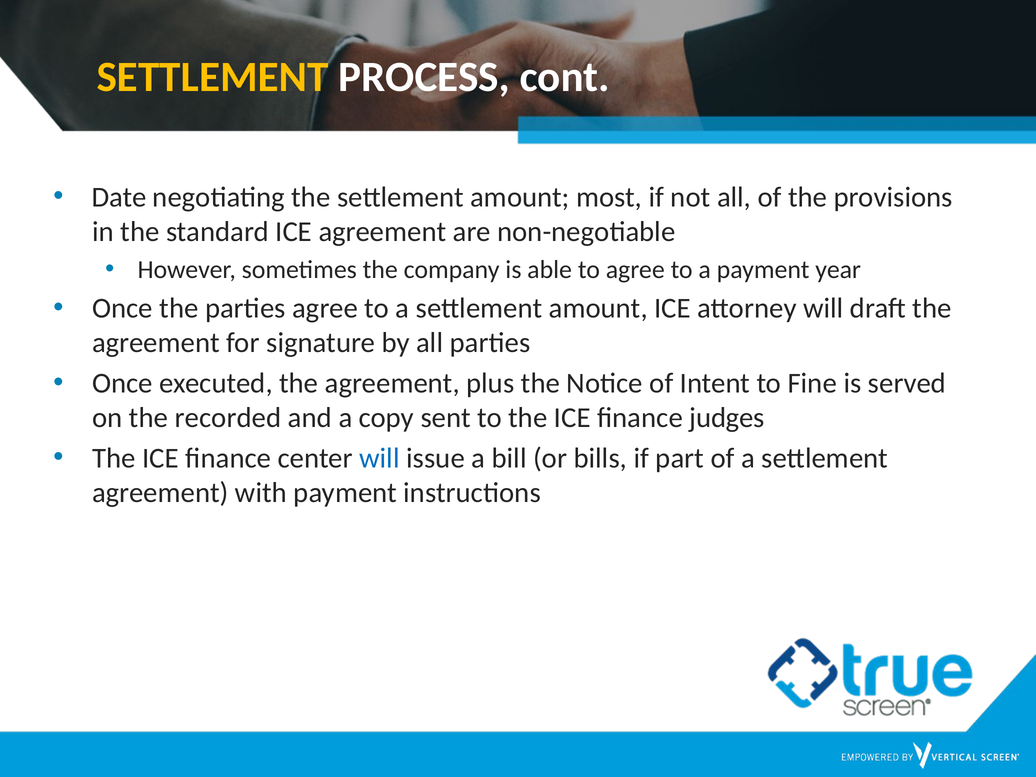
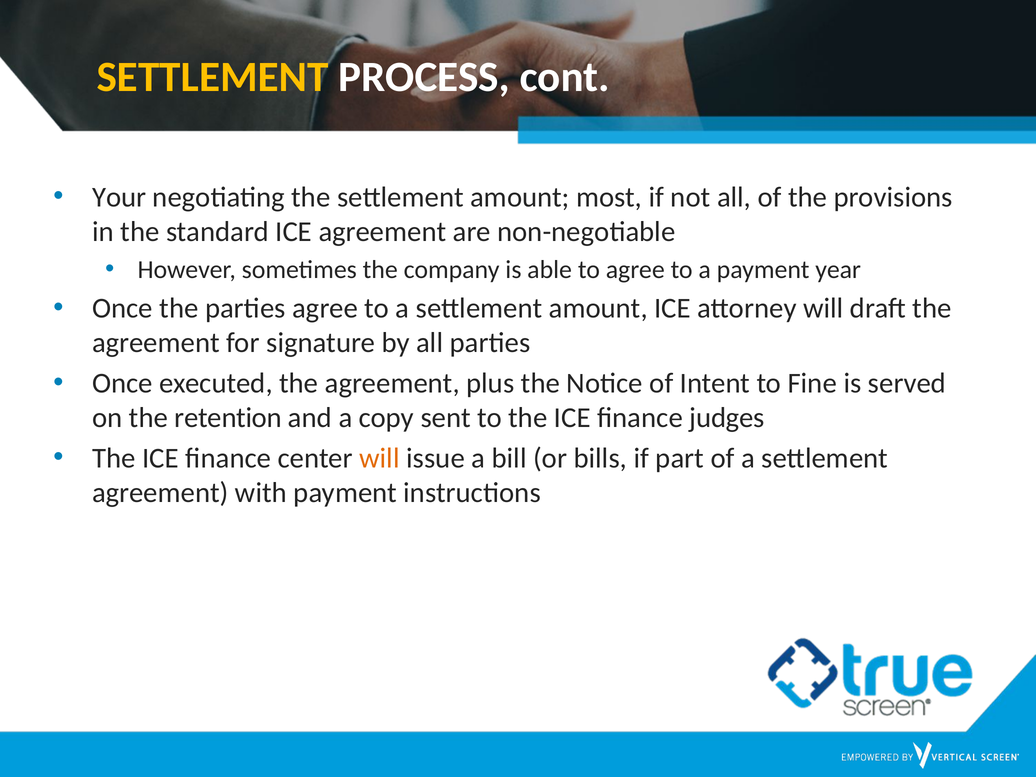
Date: Date -> Your
recorded: recorded -> retention
will at (379, 458) colour: blue -> orange
